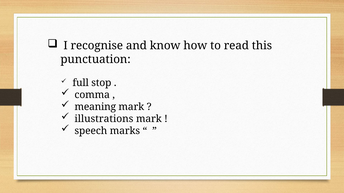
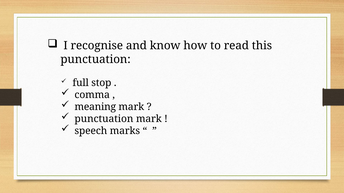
illustrations at (104, 119): illustrations -> punctuation
